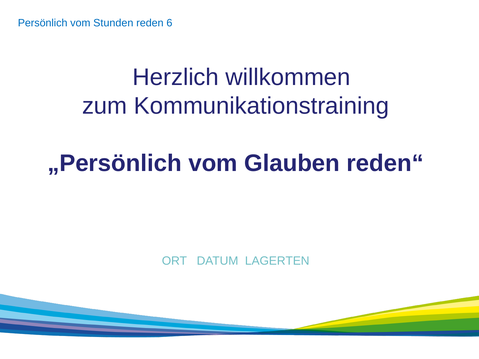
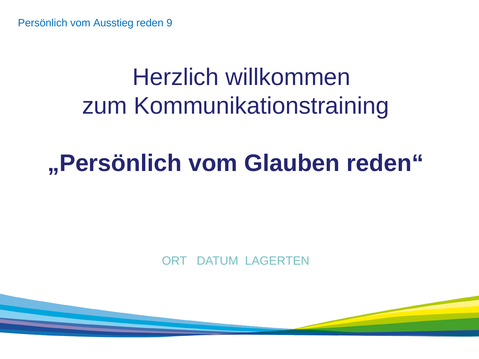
Stunden: Stunden -> Ausstieg
6: 6 -> 9
